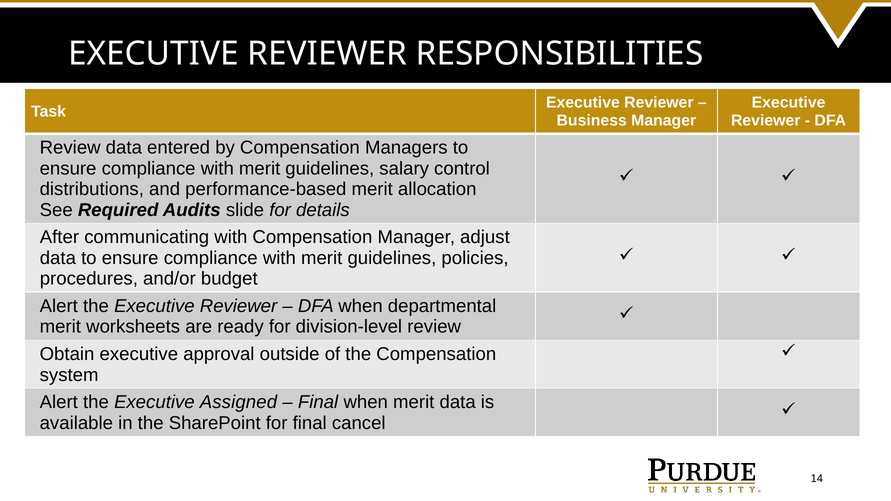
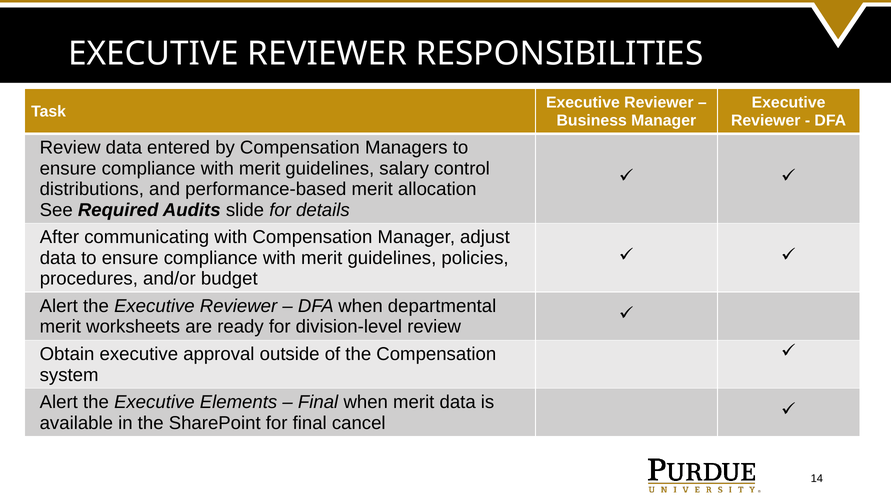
Assigned: Assigned -> Elements
